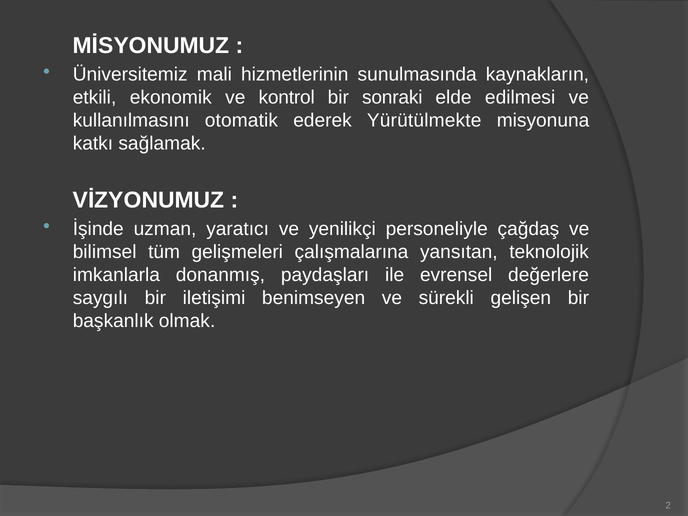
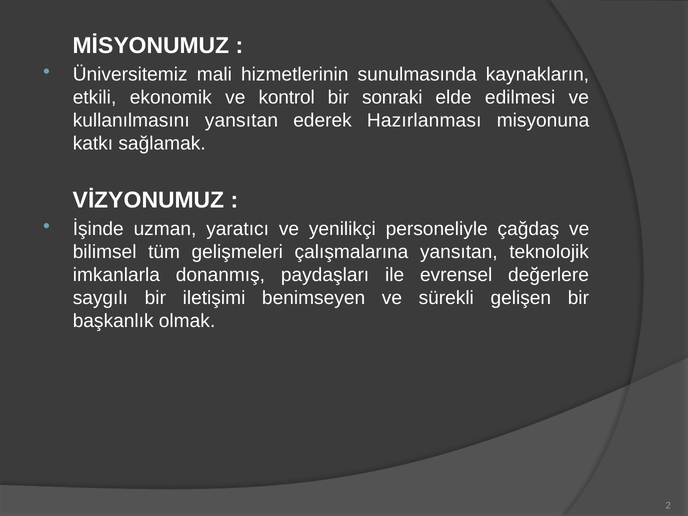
kullanılmasını otomatik: otomatik -> yansıtan
Yürütülmekte: Yürütülmekte -> Hazırlanması
